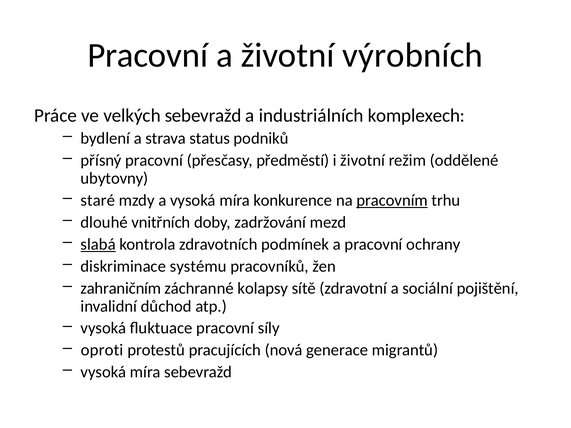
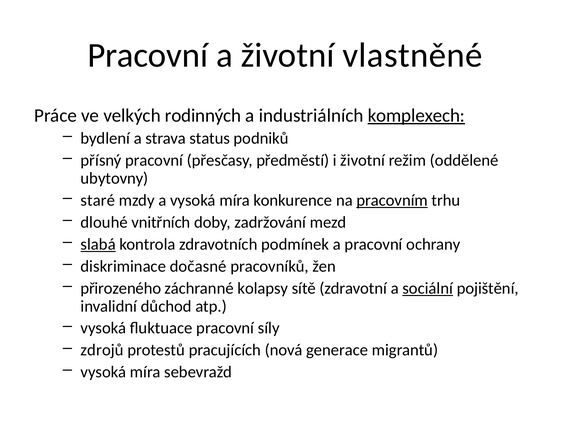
výrobních: výrobních -> vlastněné
velkých sebevražd: sebevražd -> rodinných
komplexech underline: none -> present
systému: systému -> dočasné
zahraničním: zahraničním -> přirozeného
sociální underline: none -> present
oproti: oproti -> zdrojů
